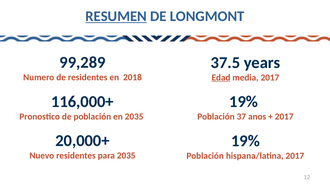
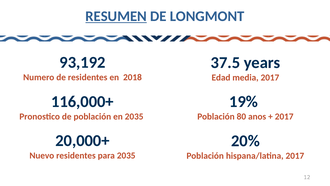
99,289: 99,289 -> 93,192
Edad underline: present -> none
37: 37 -> 80
19% at (245, 141): 19% -> 20%
